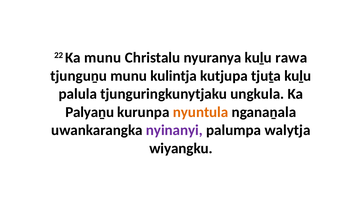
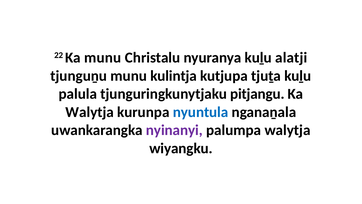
rawa: rawa -> alatji
ungkula: ungkula -> pitjangu
Palyaṉu at (90, 112): Palyaṉu -> Walytja
nyuntula colour: orange -> blue
